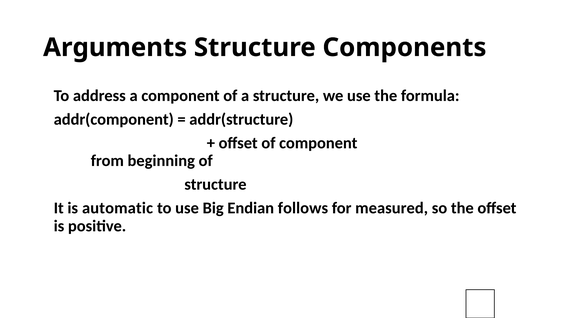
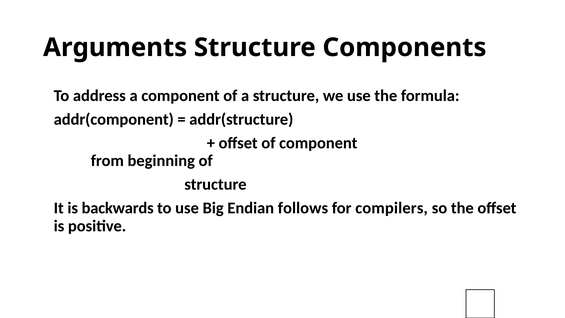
automatic: automatic -> backwards
measured: measured -> compilers
